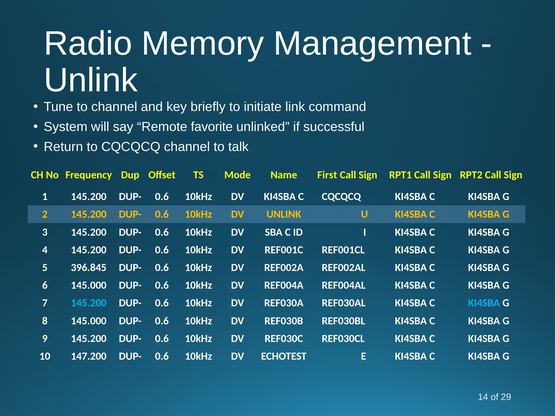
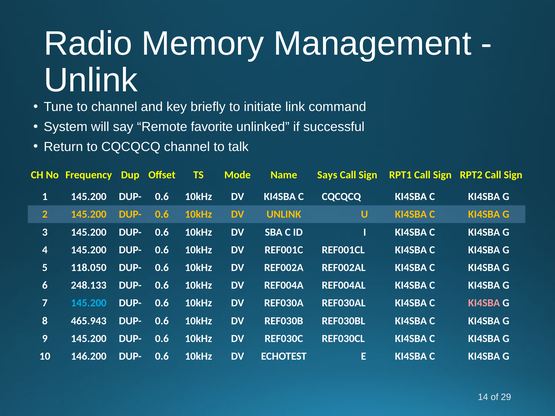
First: First -> Says
396.845: 396.845 -> 118.050
6 145.000: 145.000 -> 248.133
KI4SBA at (484, 303) colour: light blue -> pink
8 145.000: 145.000 -> 465.943
147.200: 147.200 -> 146.200
